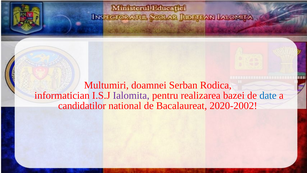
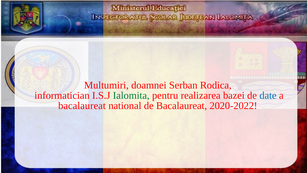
Ialomita colour: purple -> green
candidatilor at (82, 105): candidatilor -> bacalaureat
2020-2002: 2020-2002 -> 2020-2022
